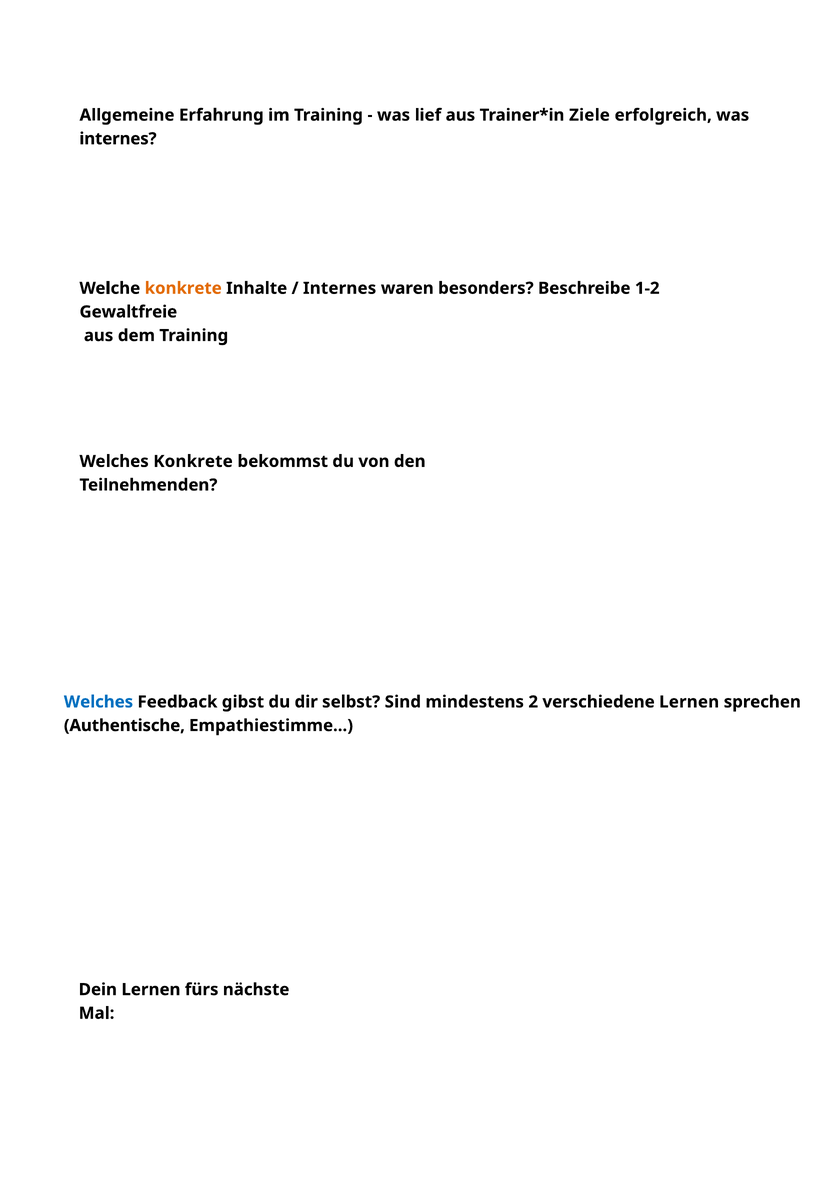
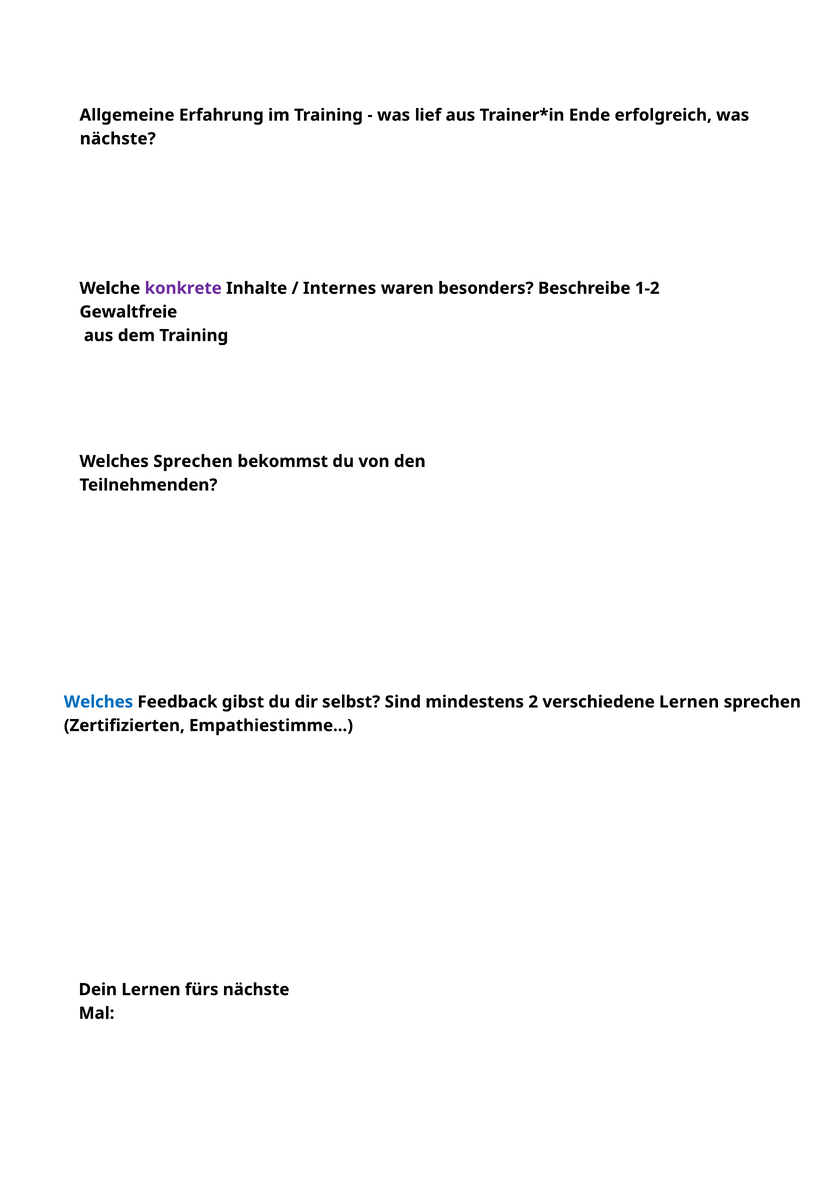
Ziele: Ziele -> Ende
internes at (118, 139): internes -> nächste
konkrete at (183, 288) colour: orange -> purple
Welches Konkrete: Konkrete -> Sprechen
Authentische: Authentische -> Zertifizierten
